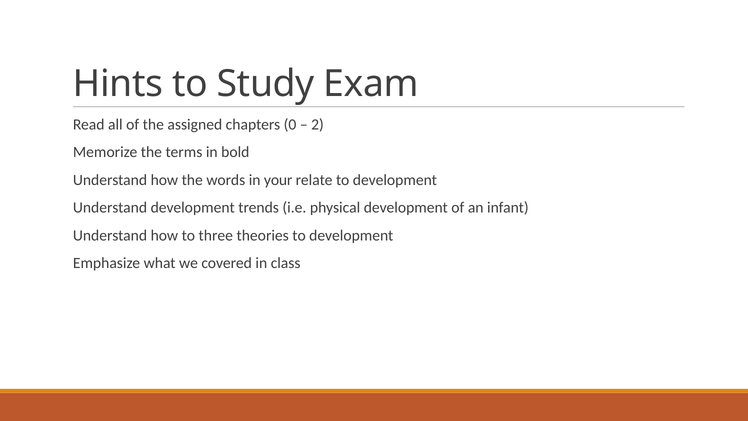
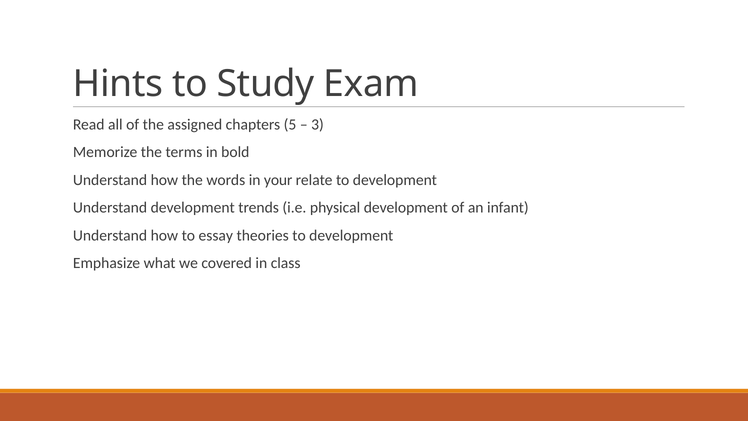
0: 0 -> 5
2: 2 -> 3
three: three -> essay
